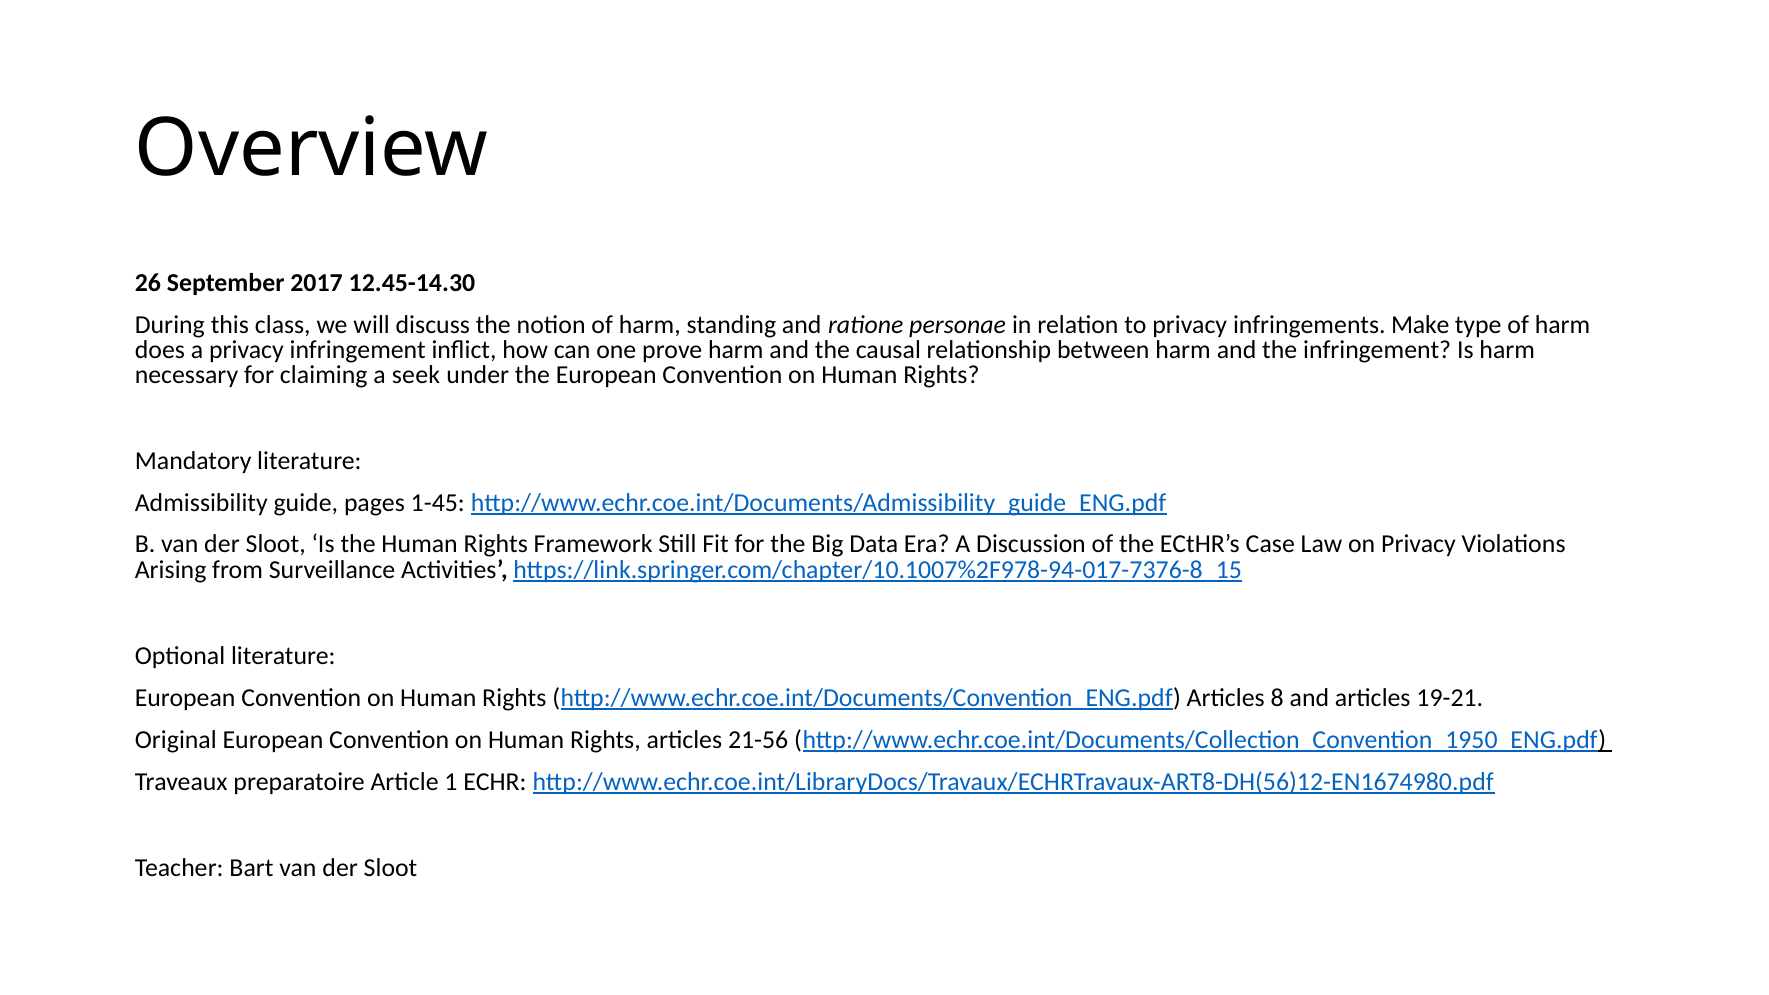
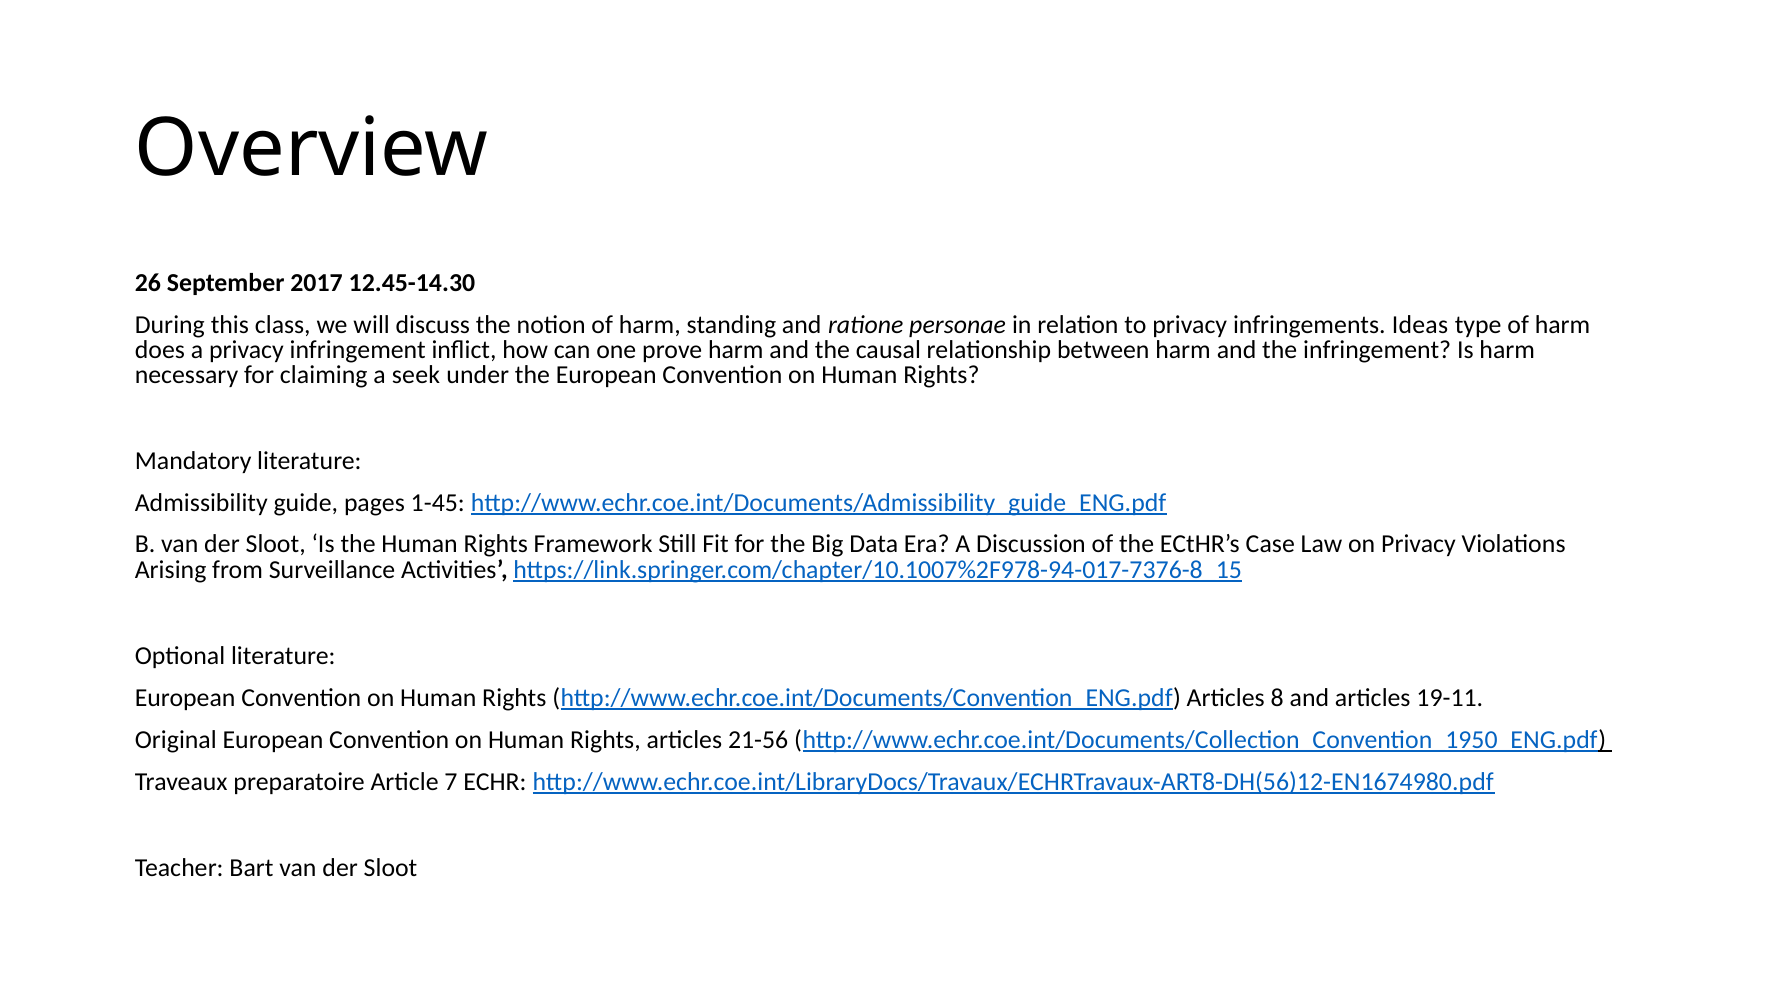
Make: Make -> Ideas
19-21: 19-21 -> 19-11
1: 1 -> 7
